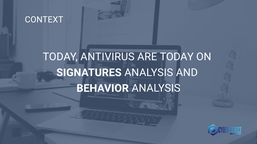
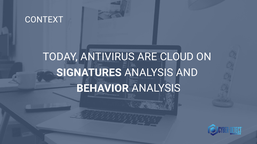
ARE TODAY: TODAY -> CLOUD
